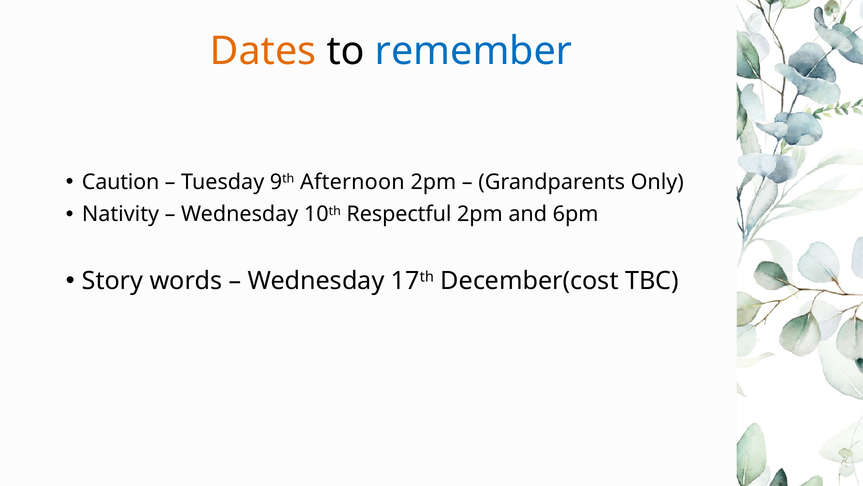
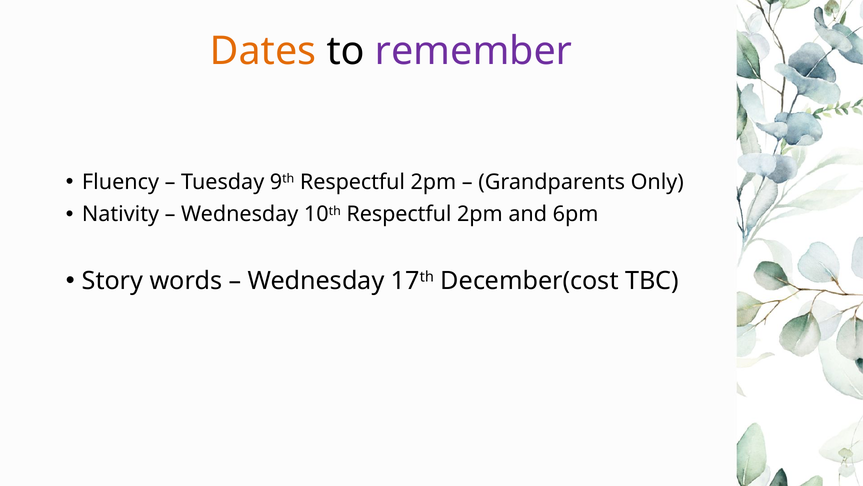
remember colour: blue -> purple
Caution: Caution -> Fluency
9th Afternoon: Afternoon -> Respectful
